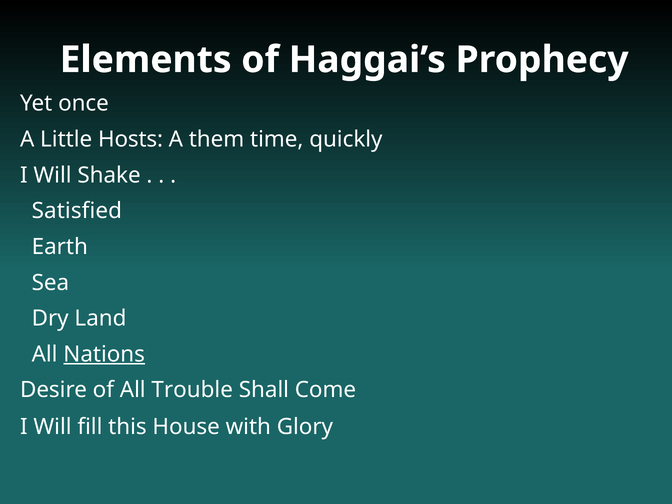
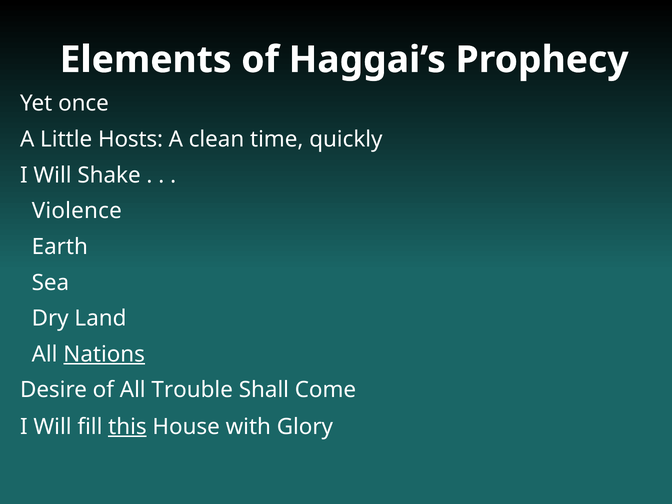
them: them -> clean
Satisfied: Satisfied -> Violence
this underline: none -> present
